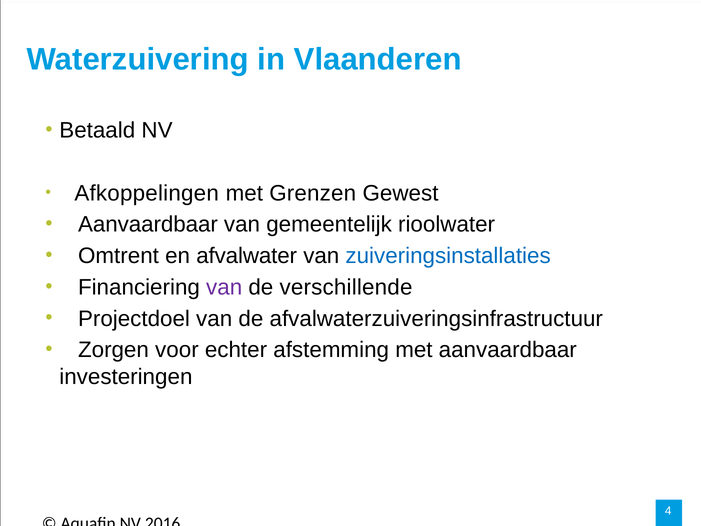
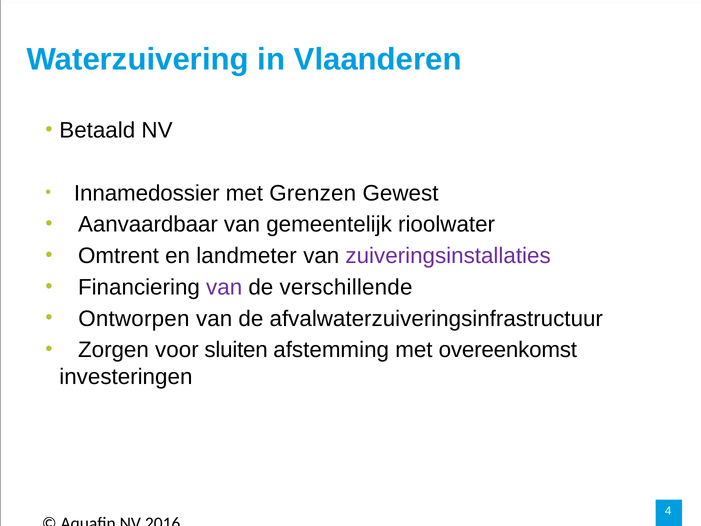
Afkoppelingen: Afkoppelingen -> Innamedossier
afvalwater: afvalwater -> landmeter
zuiveringsinstallaties colour: blue -> purple
Projectdoel: Projectdoel -> Ontworpen
echter: echter -> sluiten
met aanvaardbaar: aanvaardbaar -> overeenkomst
